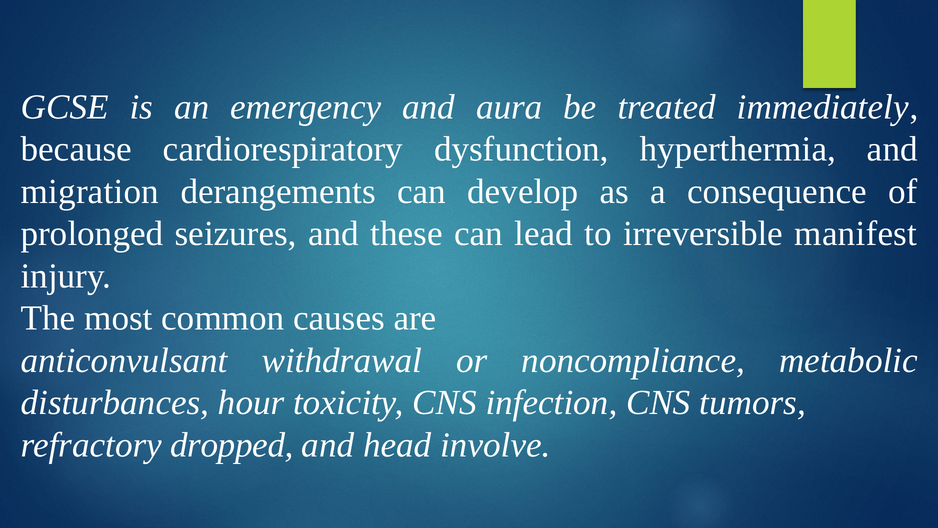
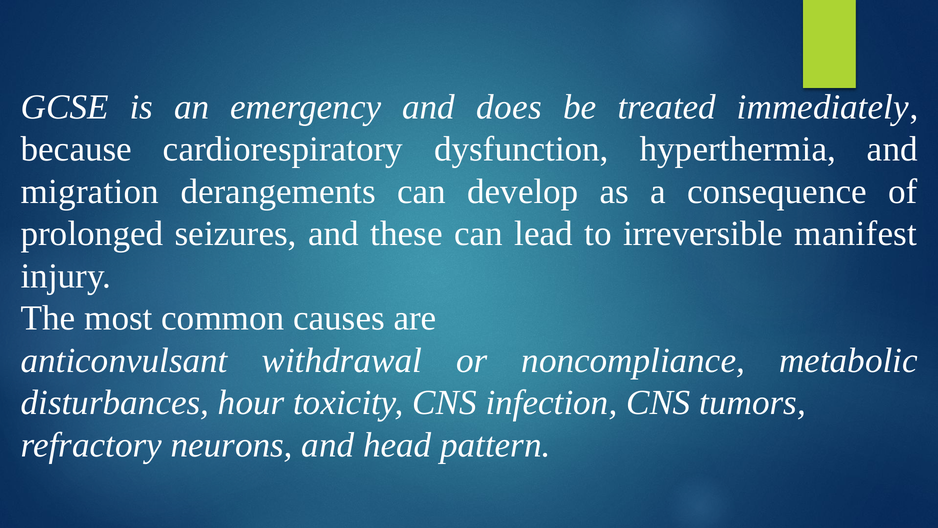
aura: aura -> does
dropped: dropped -> neurons
involve: involve -> pattern
